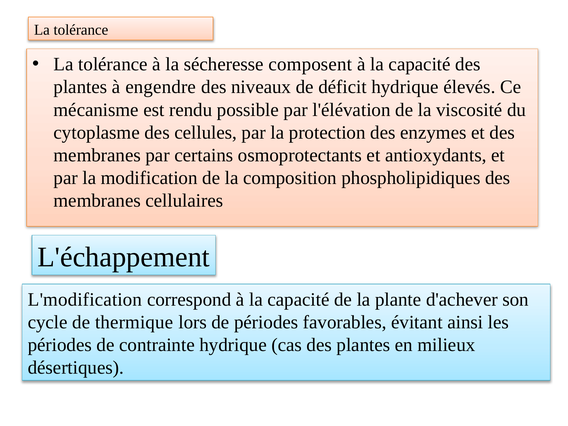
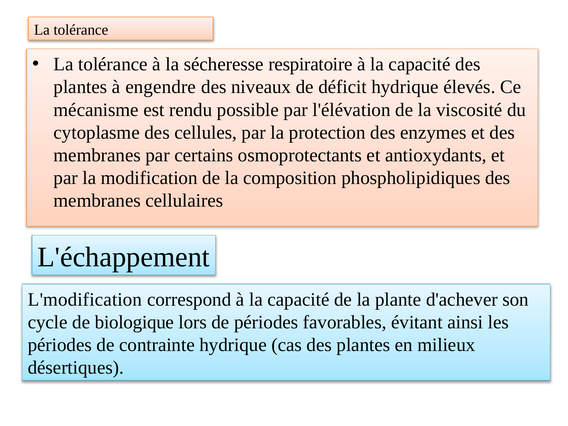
composent: composent -> respiratoire
thermique: thermique -> biologique
